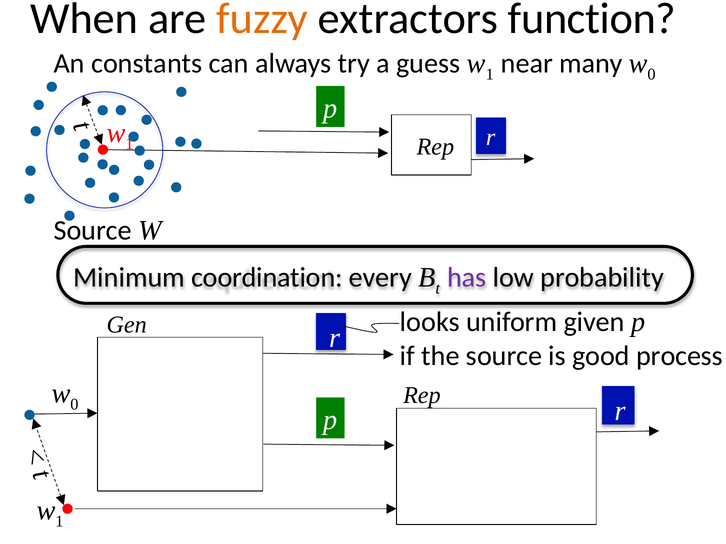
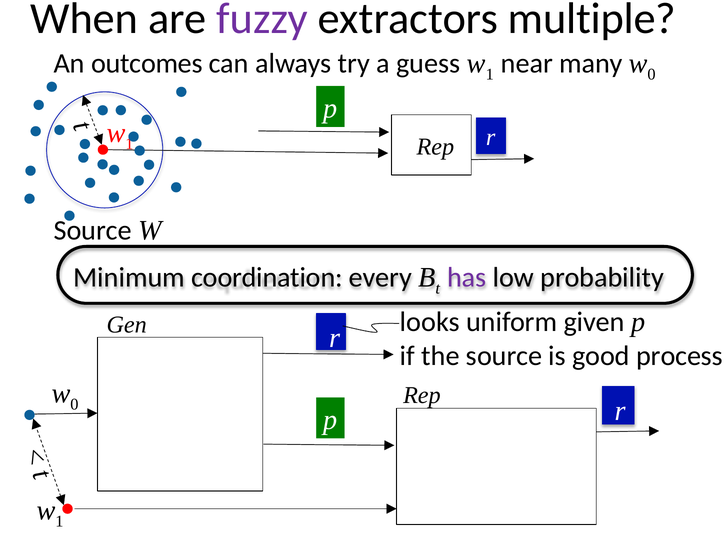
fuzzy colour: orange -> purple
function: function -> multiple
constants: constants -> outcomes
